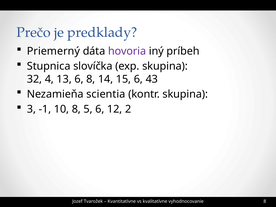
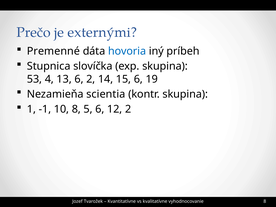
predklady: predklady -> externými
Priemerný: Priemerný -> Premenné
hovoria colour: purple -> blue
32: 32 -> 53
6 8: 8 -> 2
43: 43 -> 19
3: 3 -> 1
